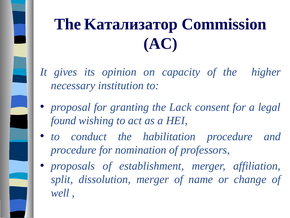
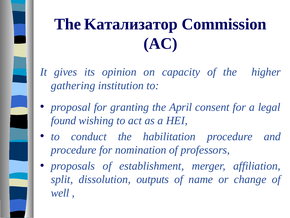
necessary: necessary -> gathering
Lack: Lack -> April
dissolution merger: merger -> outputs
